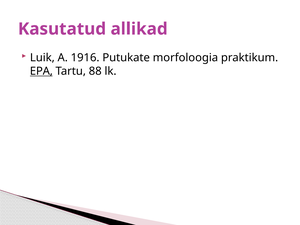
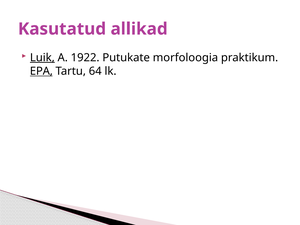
Luik underline: none -> present
1916: 1916 -> 1922
88: 88 -> 64
